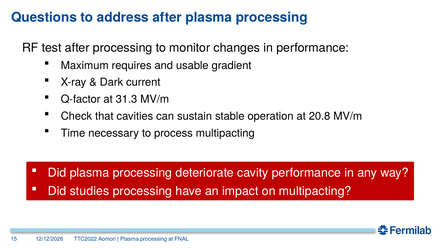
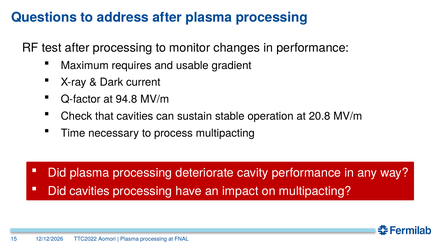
31.3: 31.3 -> 94.8
Did studies: studies -> cavities
